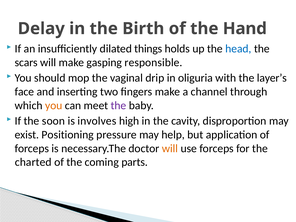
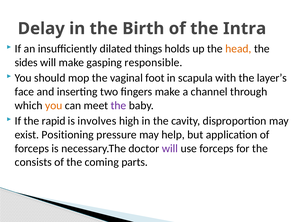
Hand: Hand -> Intra
head colour: blue -> orange
scars: scars -> sides
drip: drip -> foot
oliguria: oliguria -> scapula
soon: soon -> rapid
will at (170, 148) colour: orange -> purple
charted: charted -> consists
